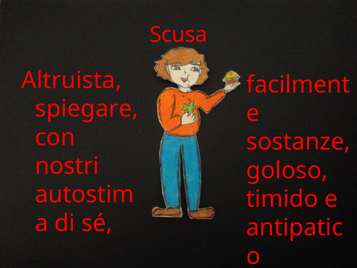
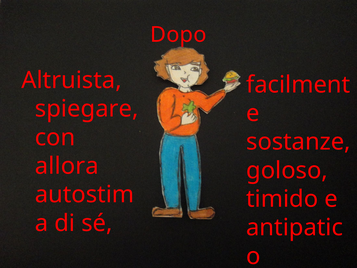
Scusa: Scusa -> Dopo
nostri: nostri -> allora
